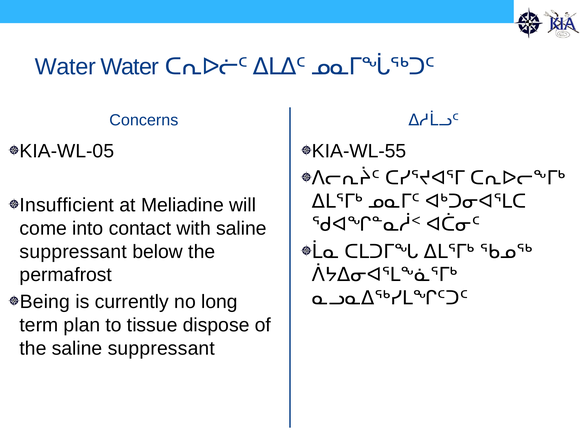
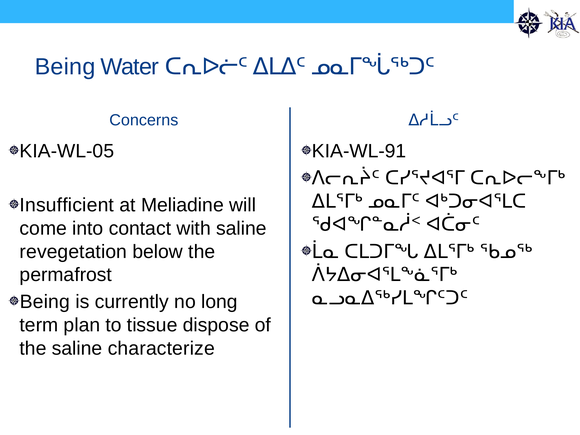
Water at (65, 67): Water -> Being
KIA-WL-55: KIA-WL-55 -> KIA-WL-91
suppressant at (73, 252): suppressant -> revegetation
the saline suppressant: suppressant -> characterize
